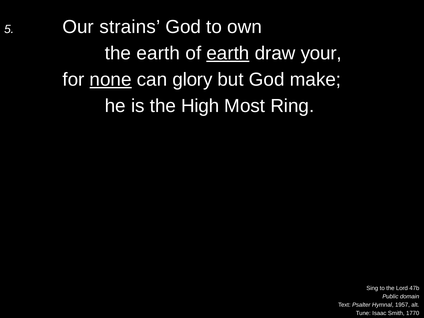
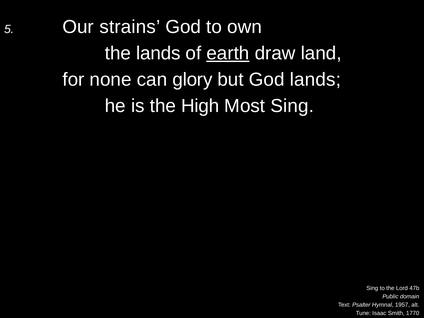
the earth: earth -> lands
your: your -> land
none underline: present -> none
God make: make -> lands
Most Ring: Ring -> Sing
